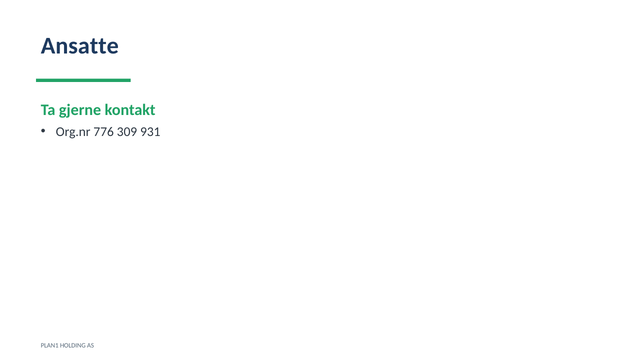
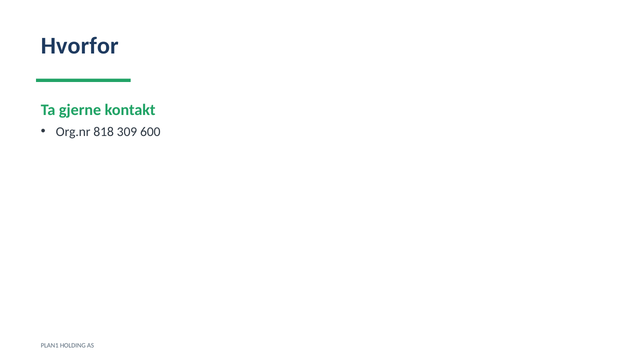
Ansatte: Ansatte -> Hvorfor
776: 776 -> 818
931: 931 -> 600
